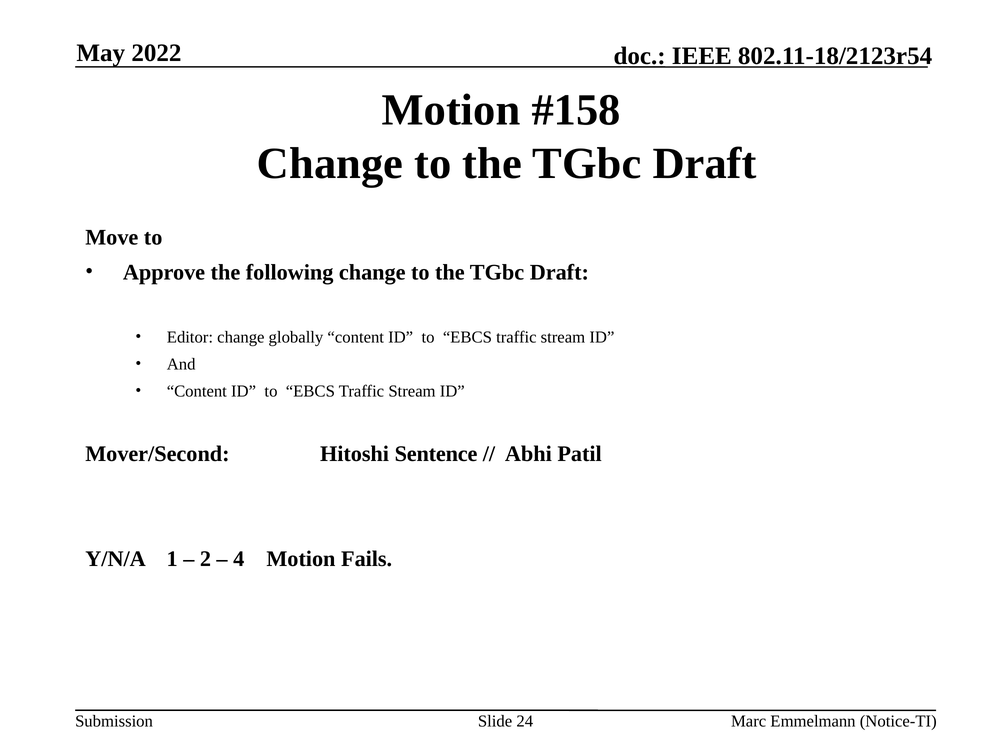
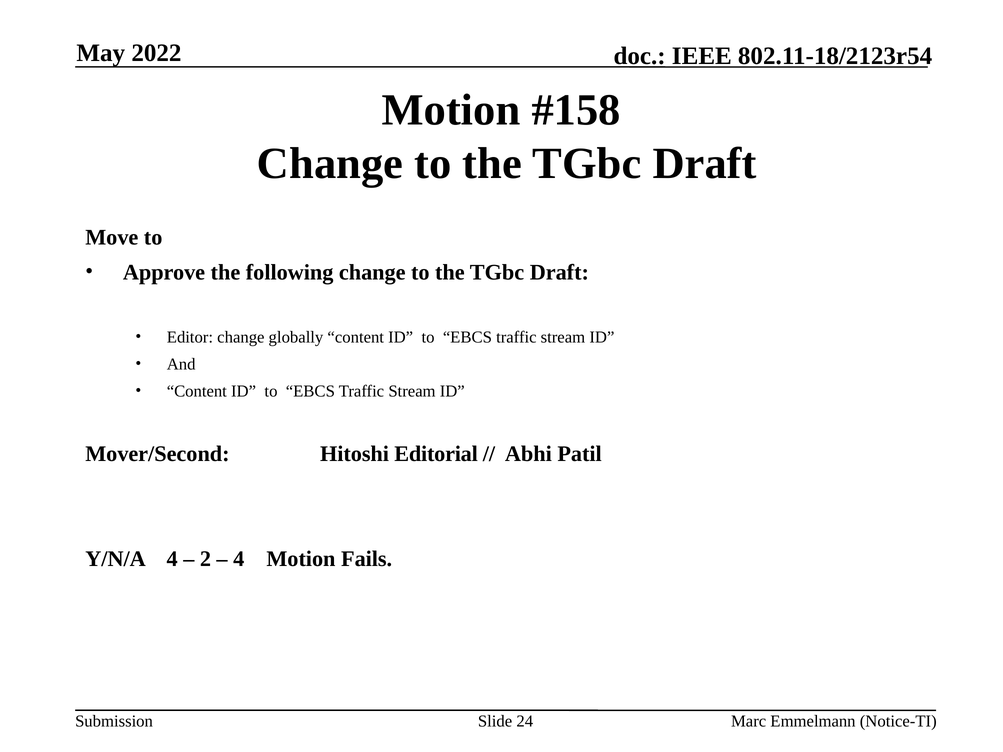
Sentence: Sentence -> Editorial
Y/N/A 1: 1 -> 4
